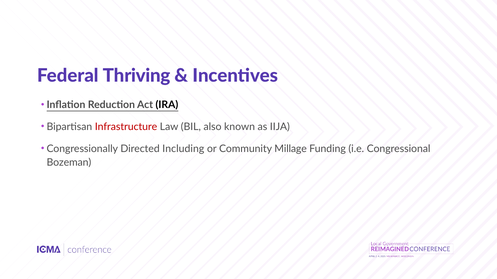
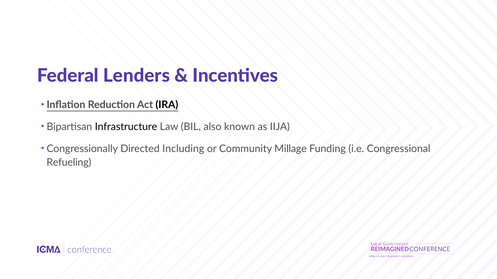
Thriving: Thriving -> Lenders
Infrastructure colour: red -> black
Bozeman: Bozeman -> Refueling
